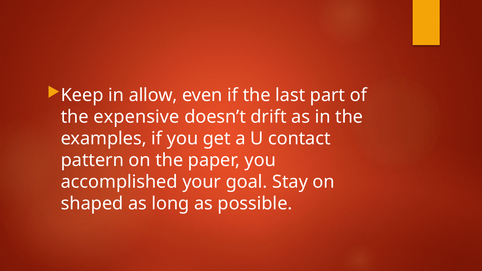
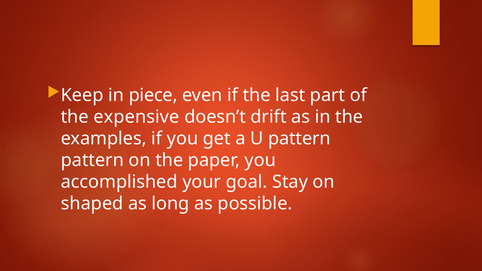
allow: allow -> piece
U contact: contact -> pattern
